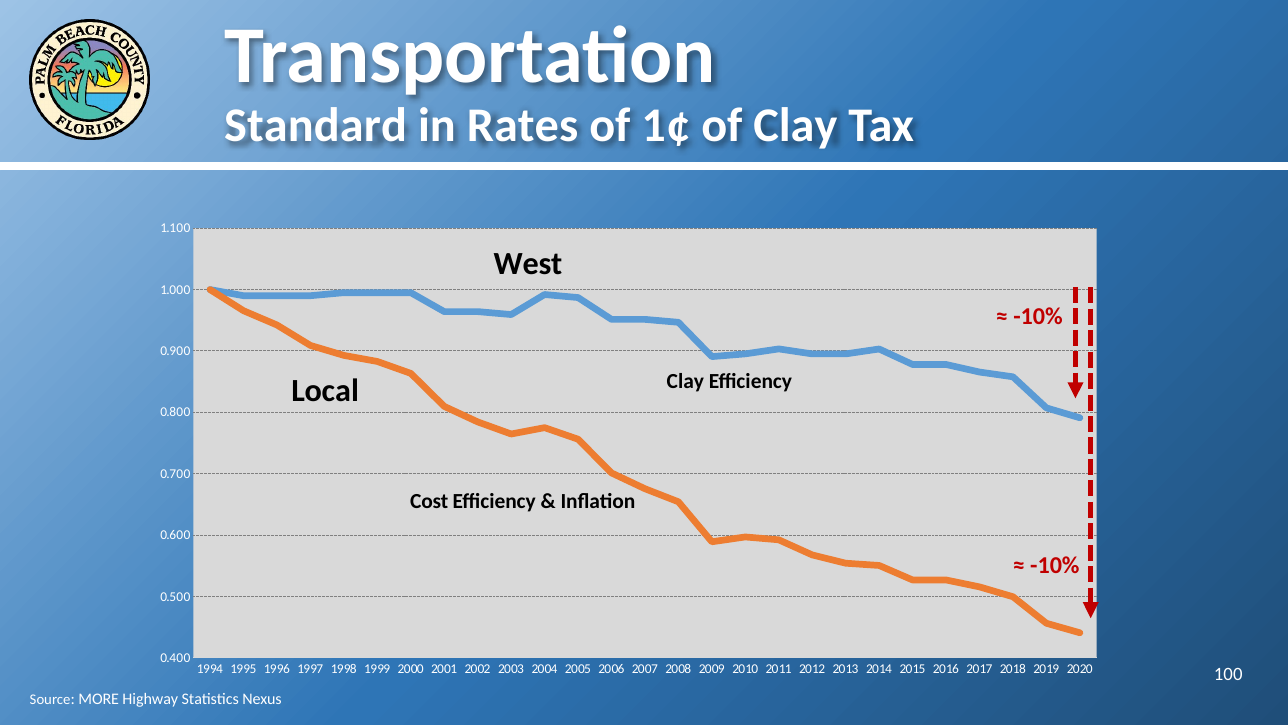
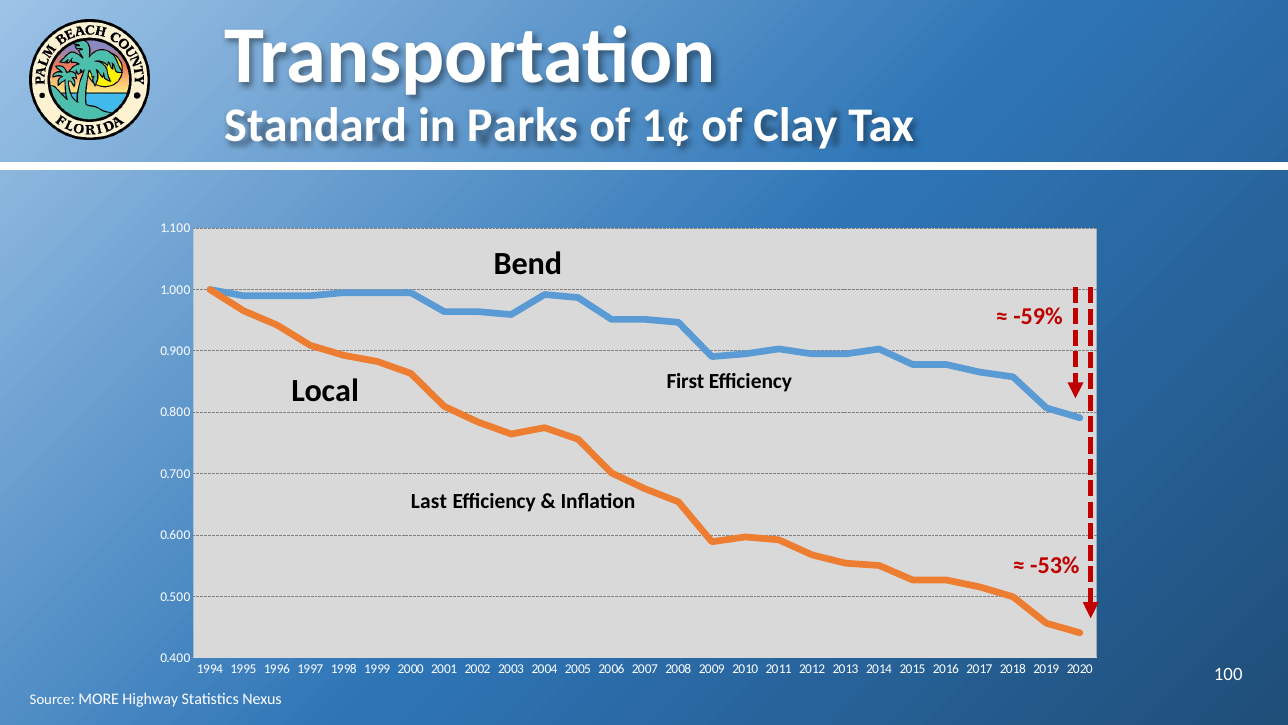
Rates: Rates -> Parks
West: West -> Bend
-10% at (1038, 316): -10% -> -59%
Clay at (685, 381): Clay -> First
Cost: Cost -> Last
-10% at (1055, 565): -10% -> -53%
